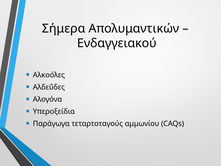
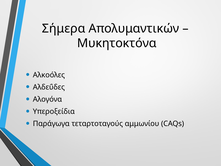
Ενδαγγειακού: Ενδαγγειακού -> Μυκητοκτόνα
